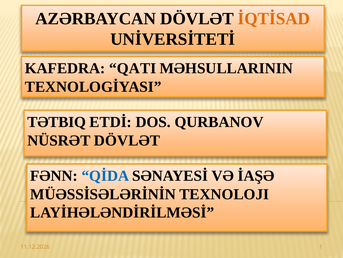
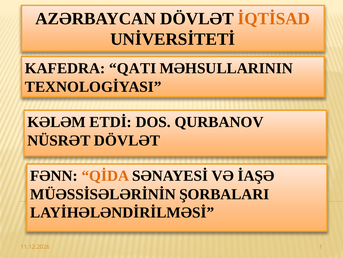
TƏTBIQ: TƏTBIQ -> KƏLƏM
QİDA colour: blue -> orange
TEXNOLOJI: TEXNOLOJI -> ŞORBALARI
